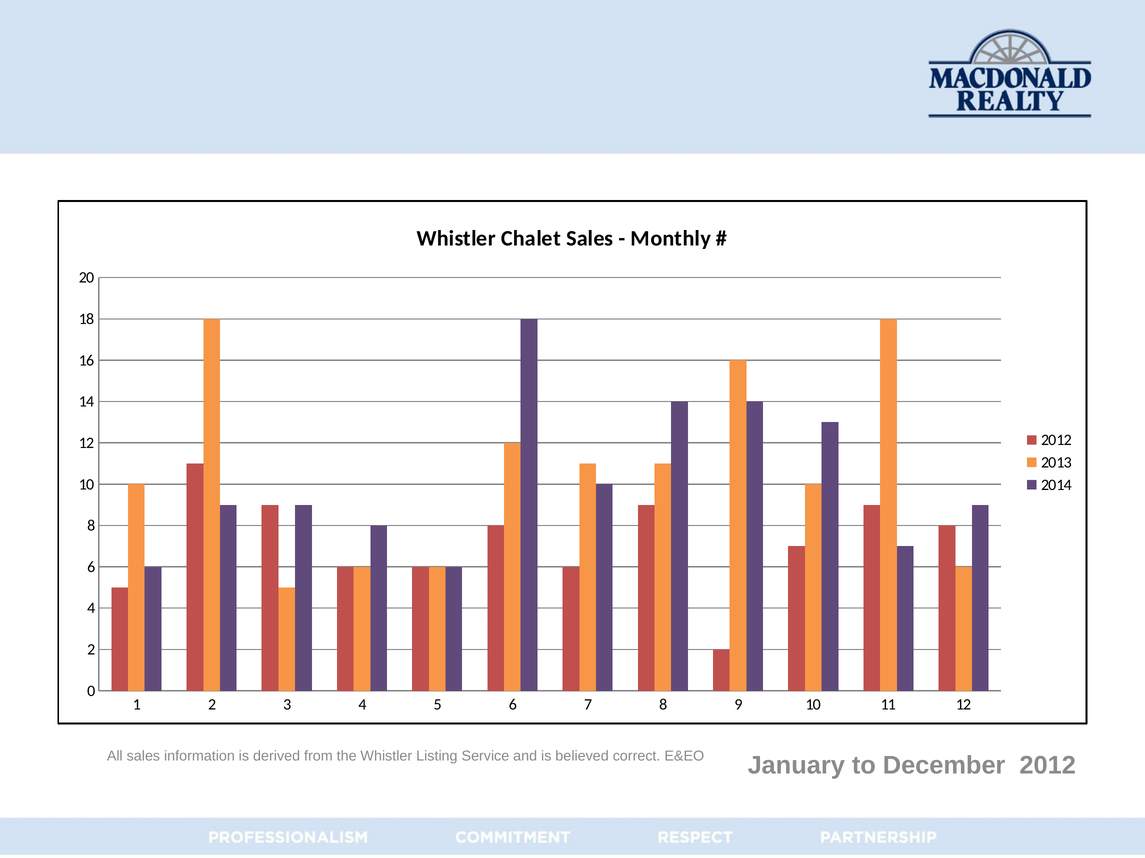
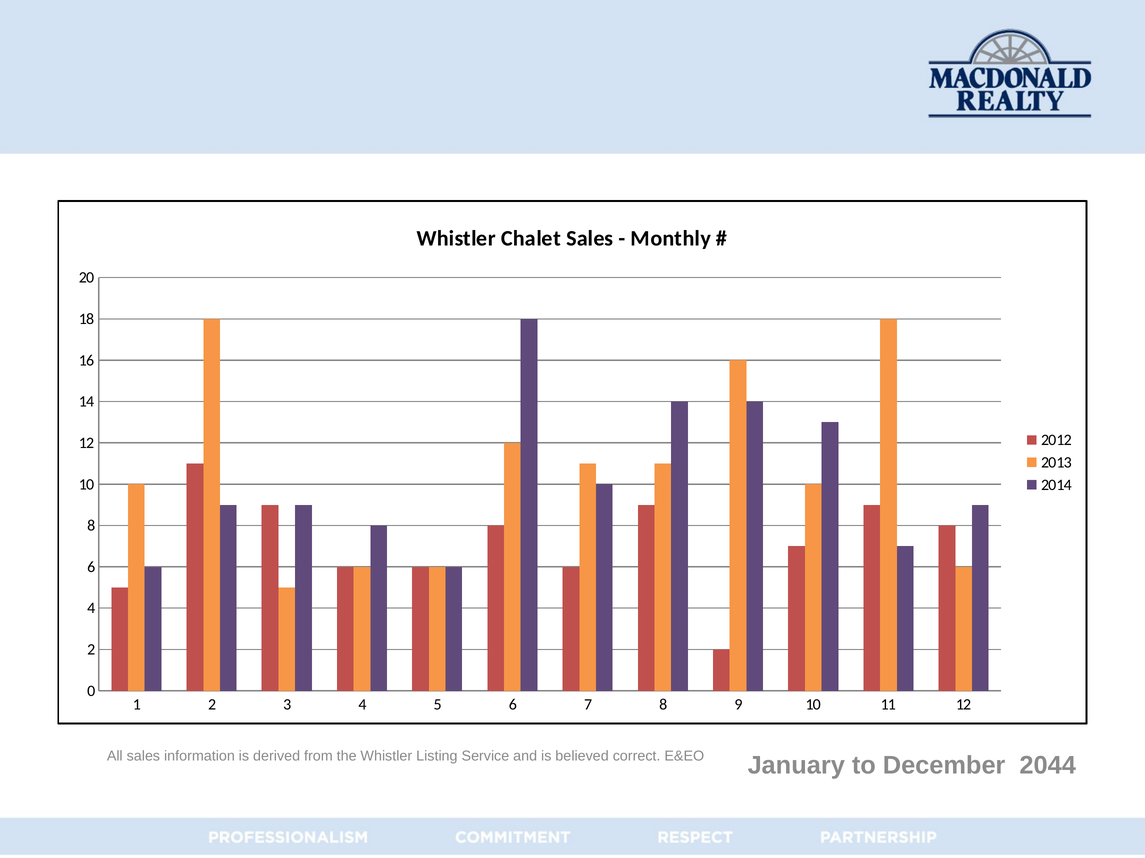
December 2012: 2012 -> 2044
